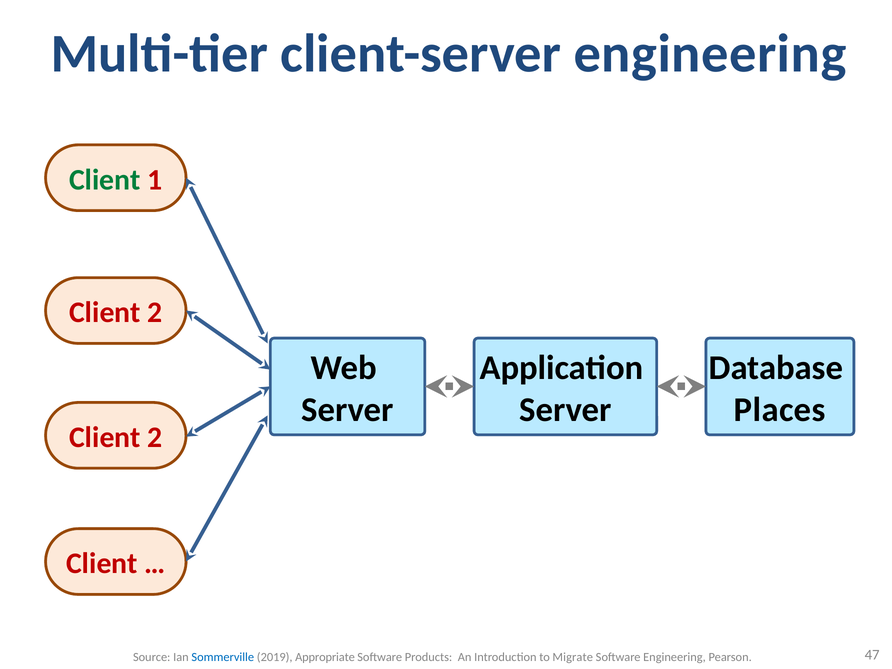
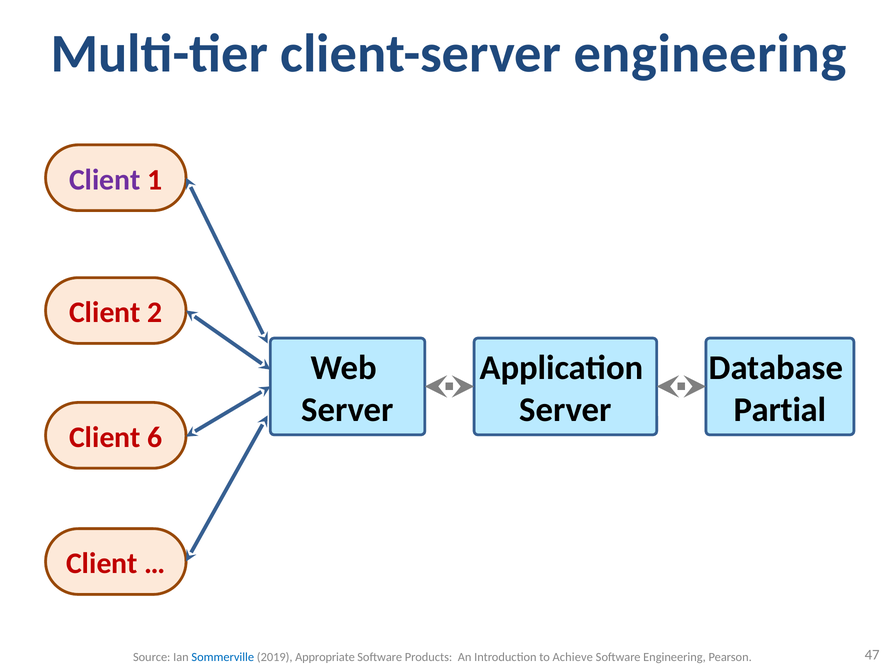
Client at (105, 180) colour: green -> purple
Places: Places -> Partial
2 at (155, 437): 2 -> 6
Migrate: Migrate -> Achieve
